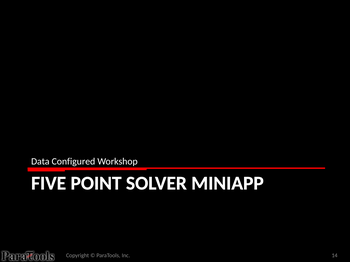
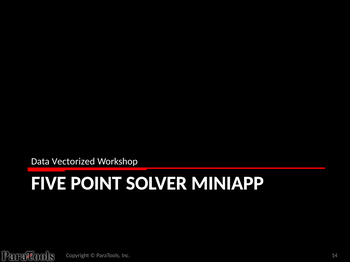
Configured: Configured -> Vectorized
